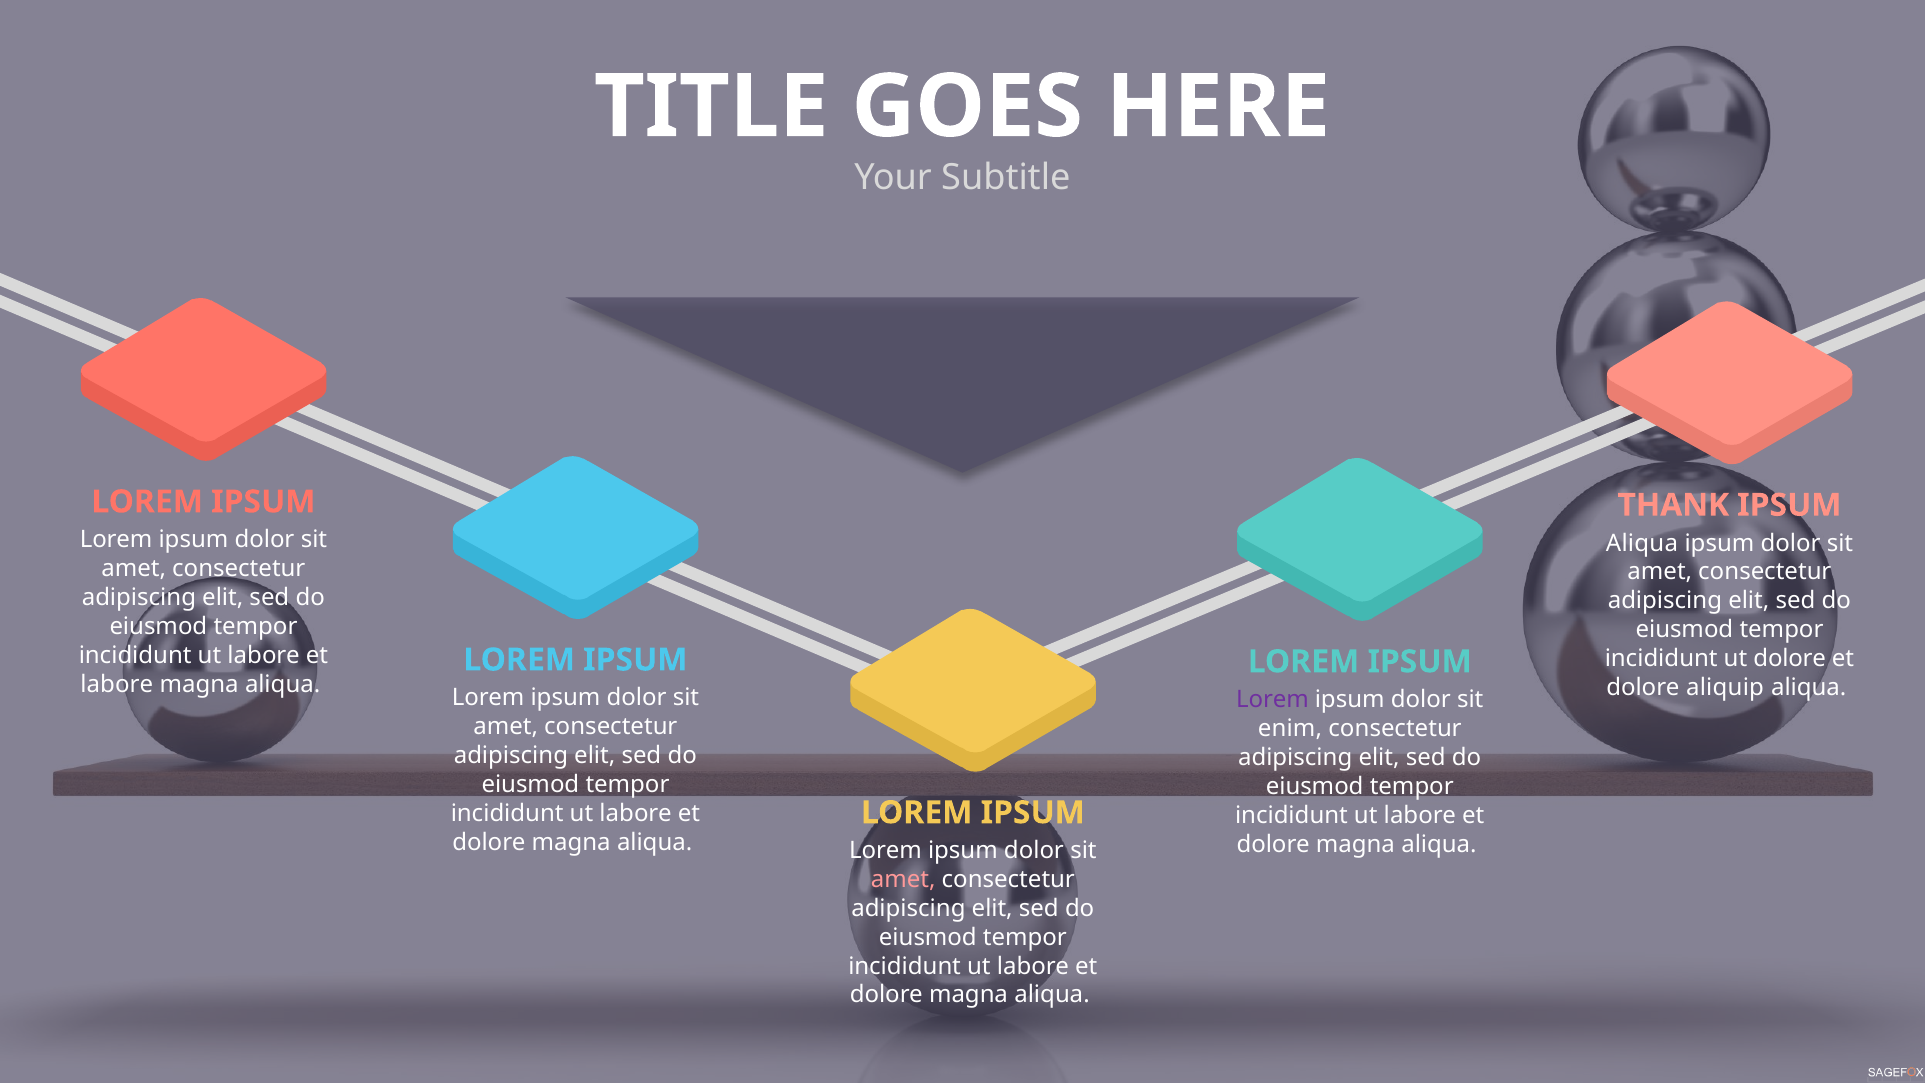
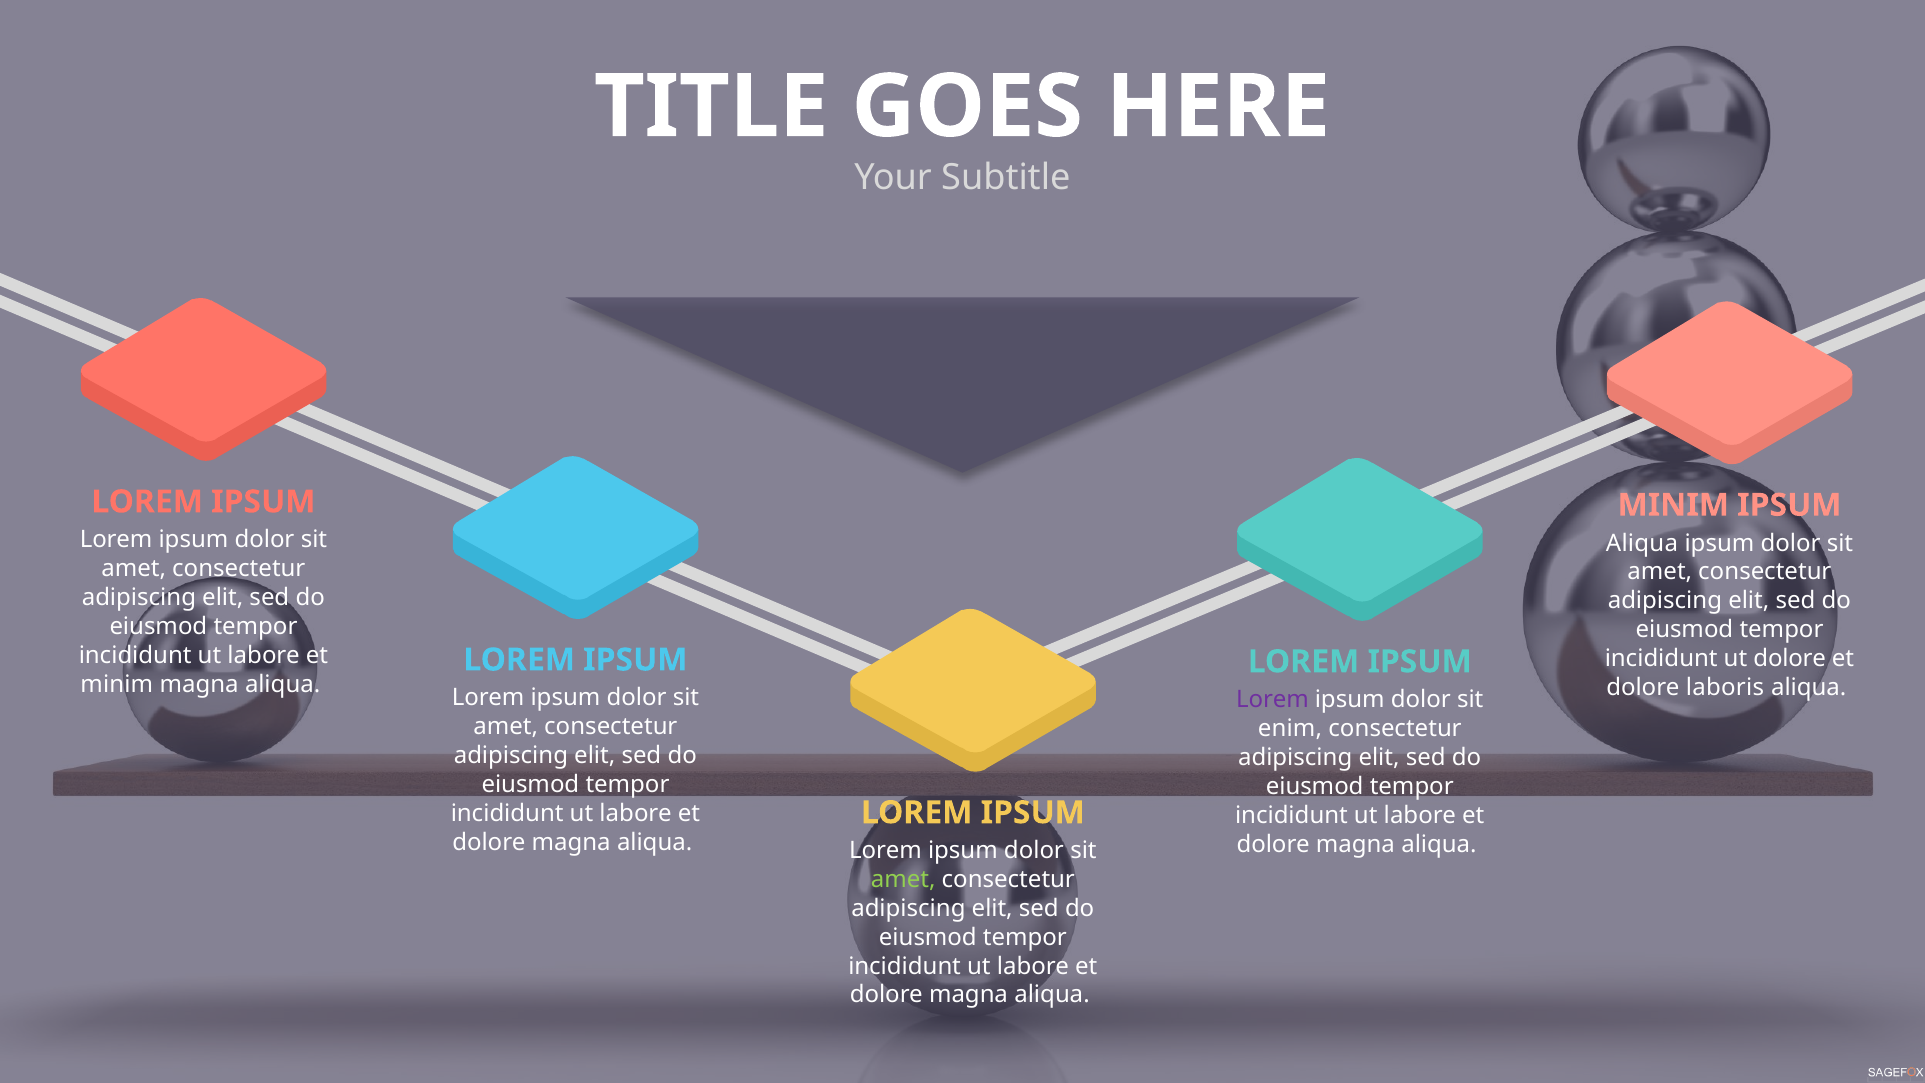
THANK at (1673, 505): THANK -> MINIM
labore at (117, 684): labore -> minim
aliquip: aliquip -> laboris
amet at (903, 879) colour: pink -> light green
